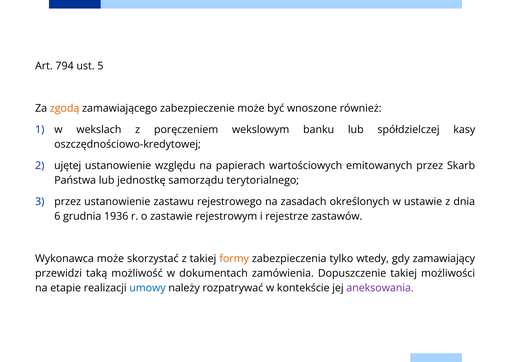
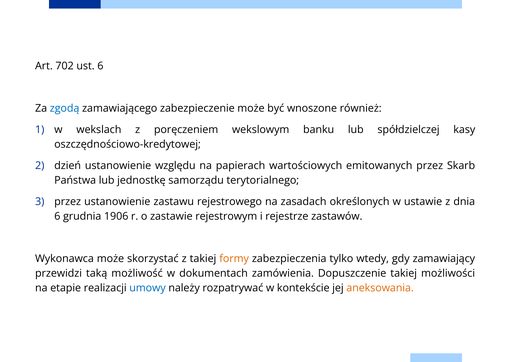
794: 794 -> 702
ust 5: 5 -> 6
zgodą colour: orange -> blue
ujętej: ujętej -> dzień
1936: 1936 -> 1906
aneksowania colour: purple -> orange
